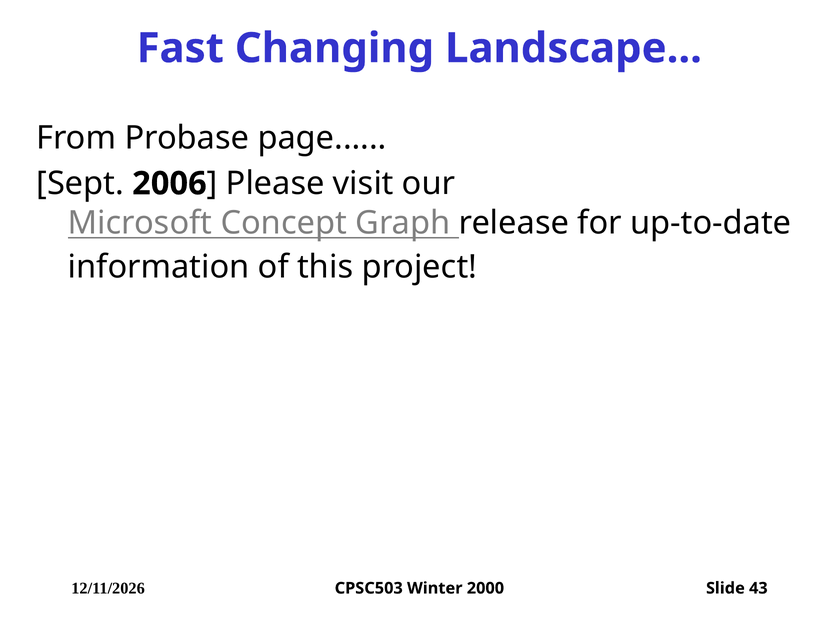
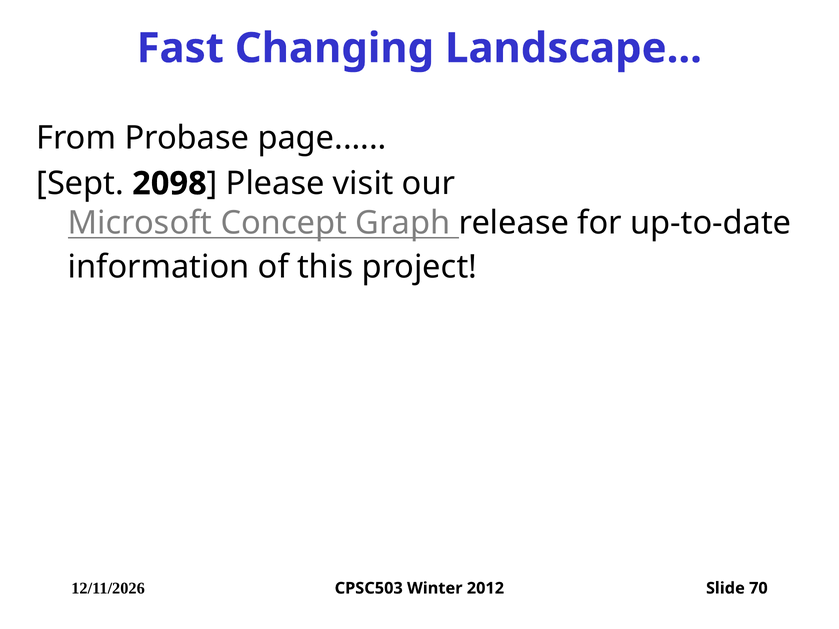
2006: 2006 -> 2098
2000: 2000 -> 2012
43: 43 -> 70
